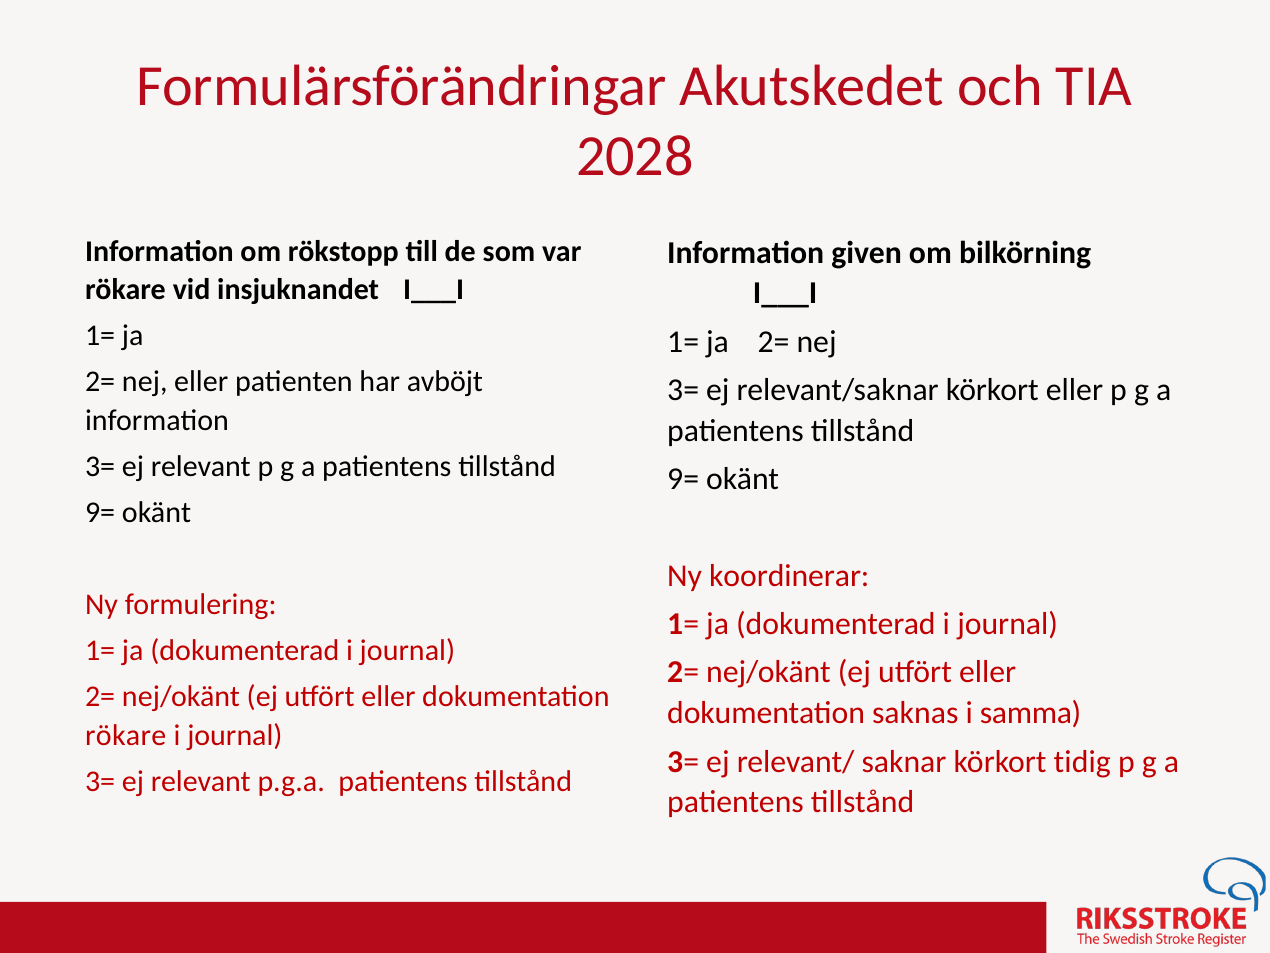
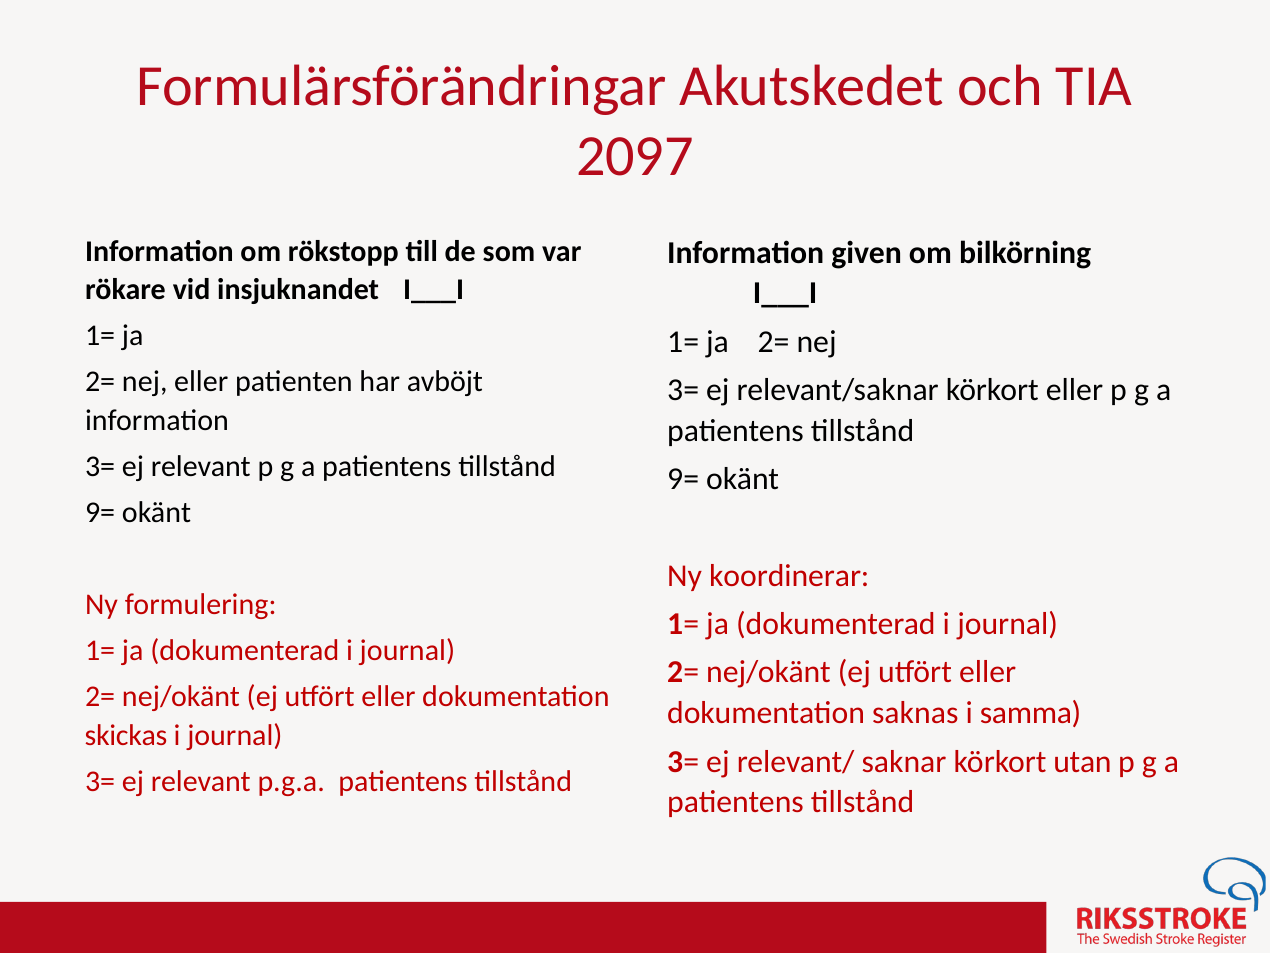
2028: 2028 -> 2097
rökare at (126, 735): rökare -> skickas
tidig: tidig -> utan
